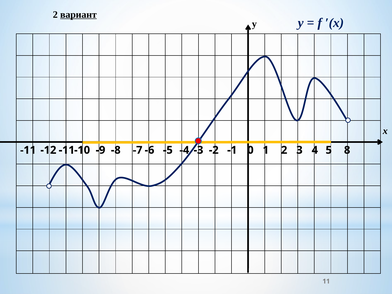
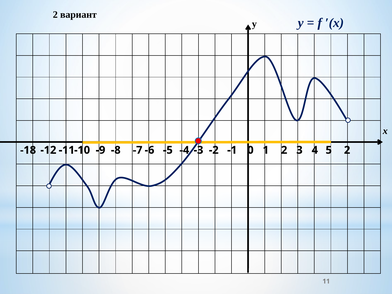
вариант underline: present -> none
-11 at (28, 150): -11 -> -18
5 8: 8 -> 2
